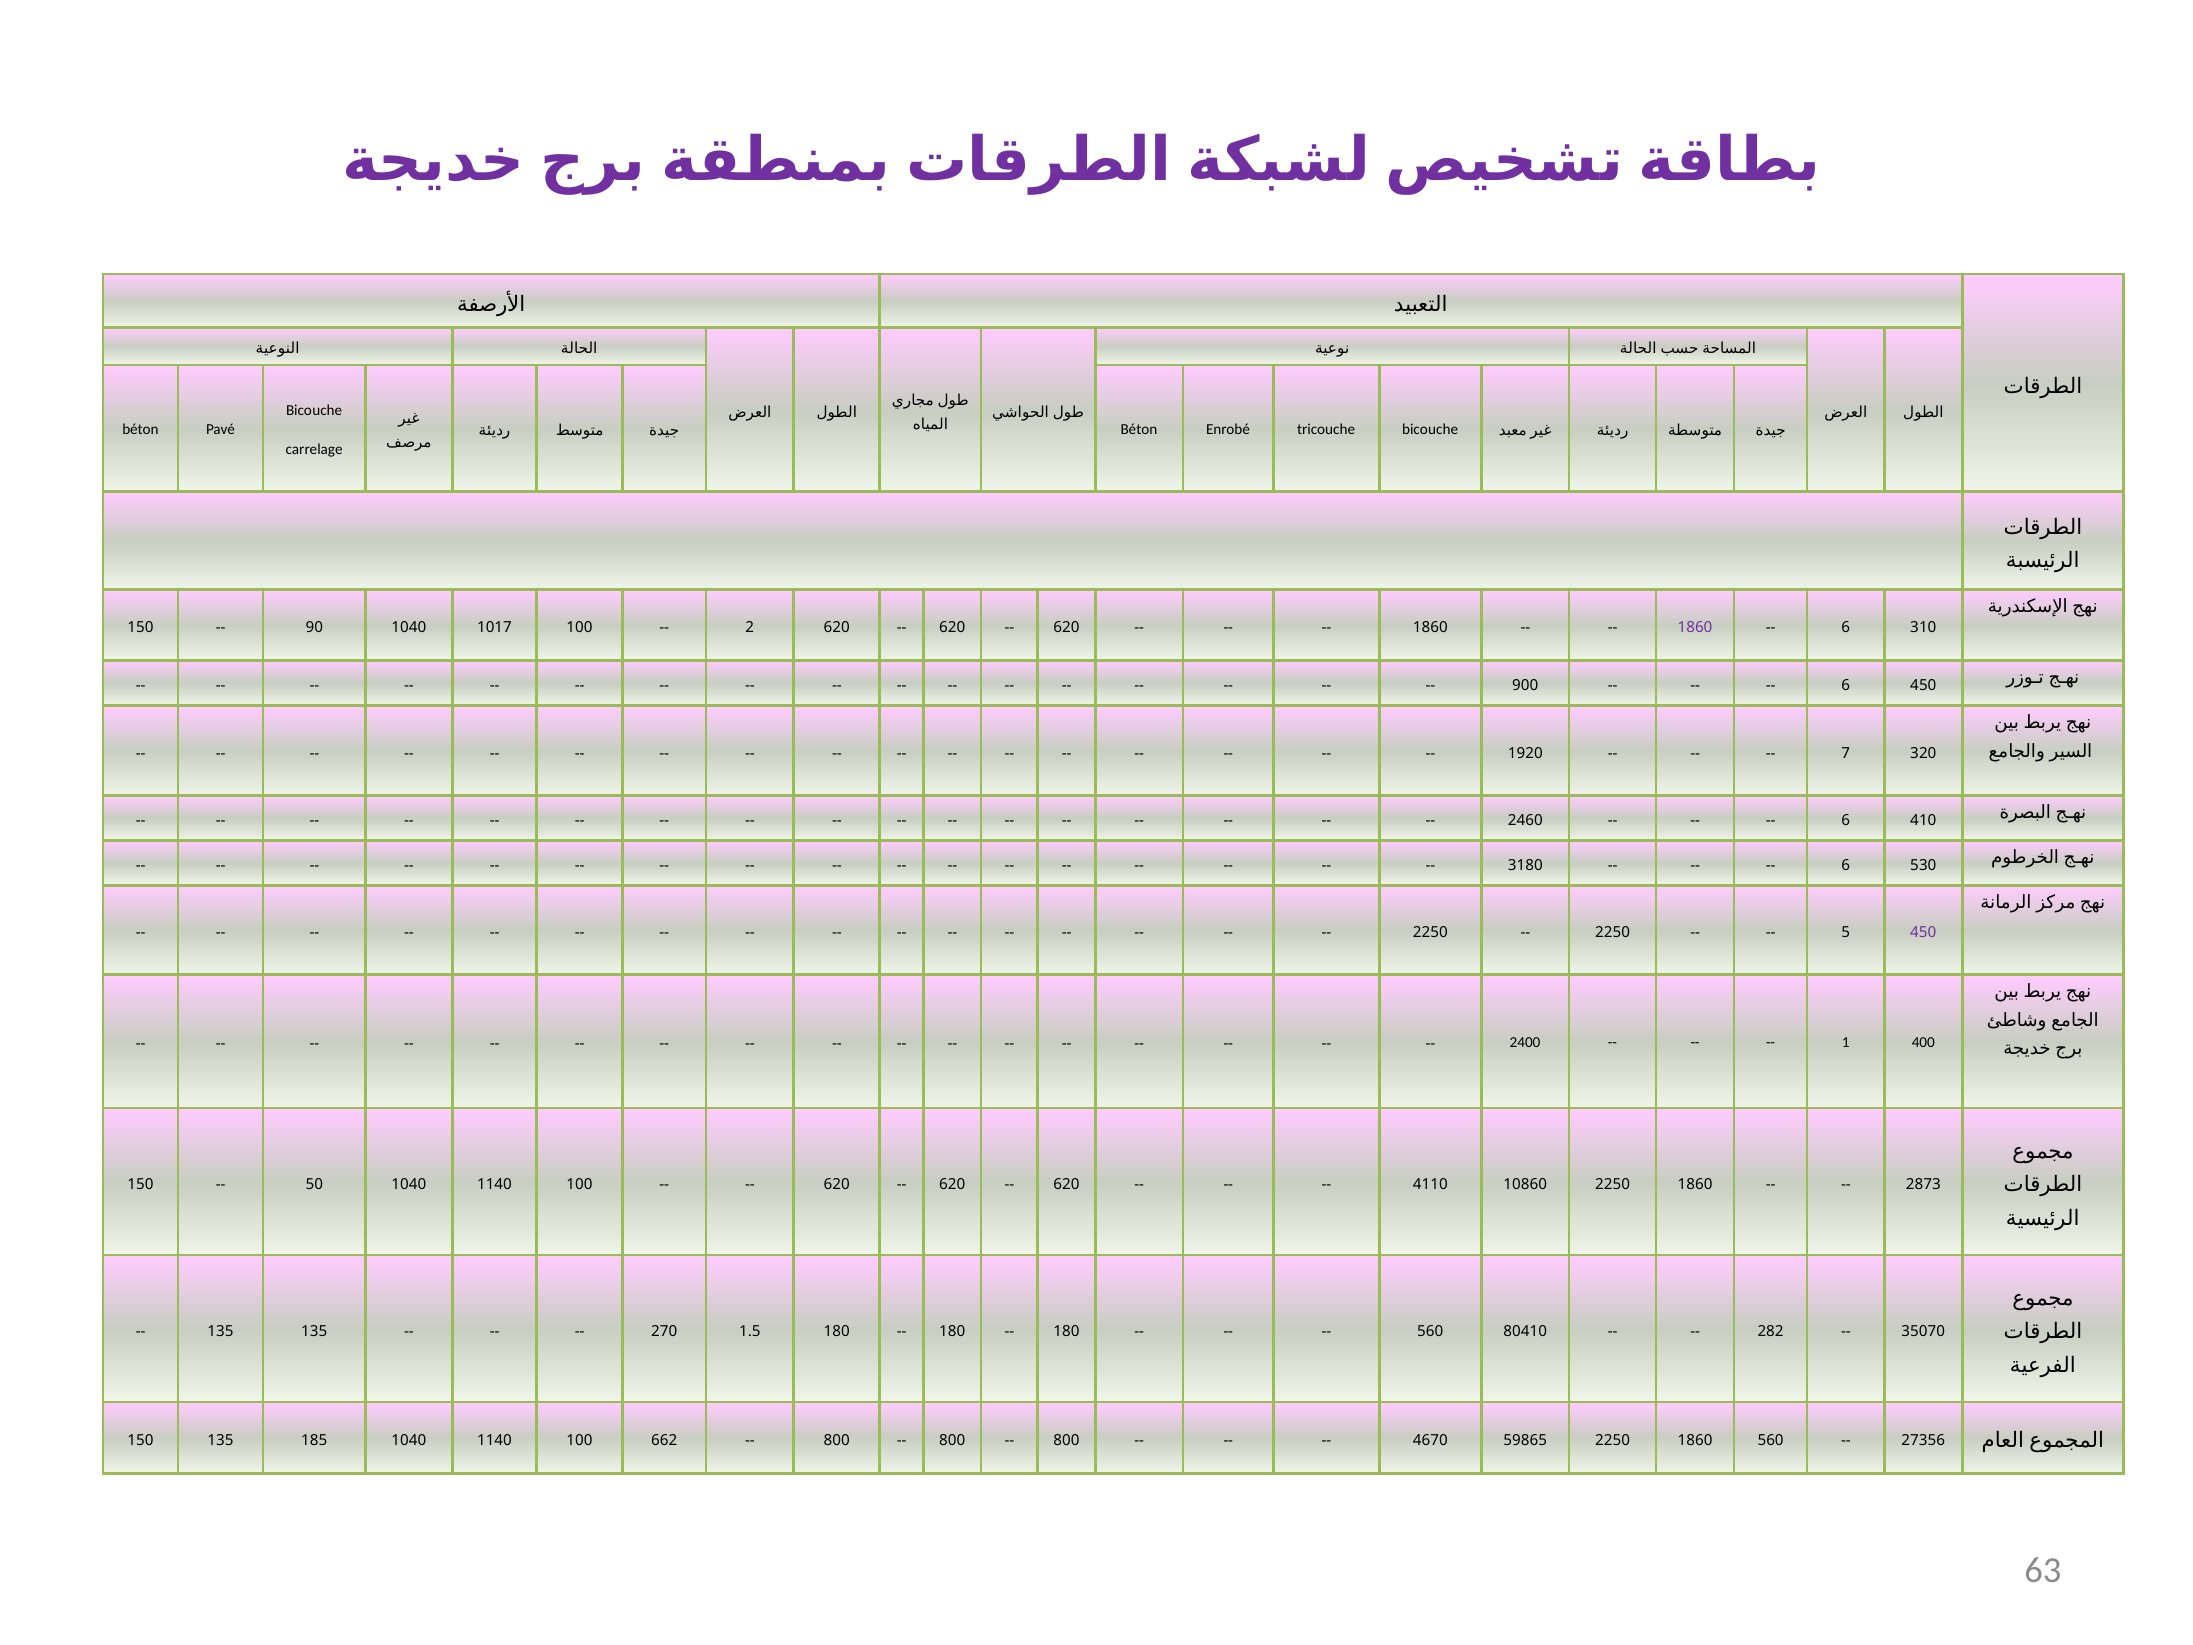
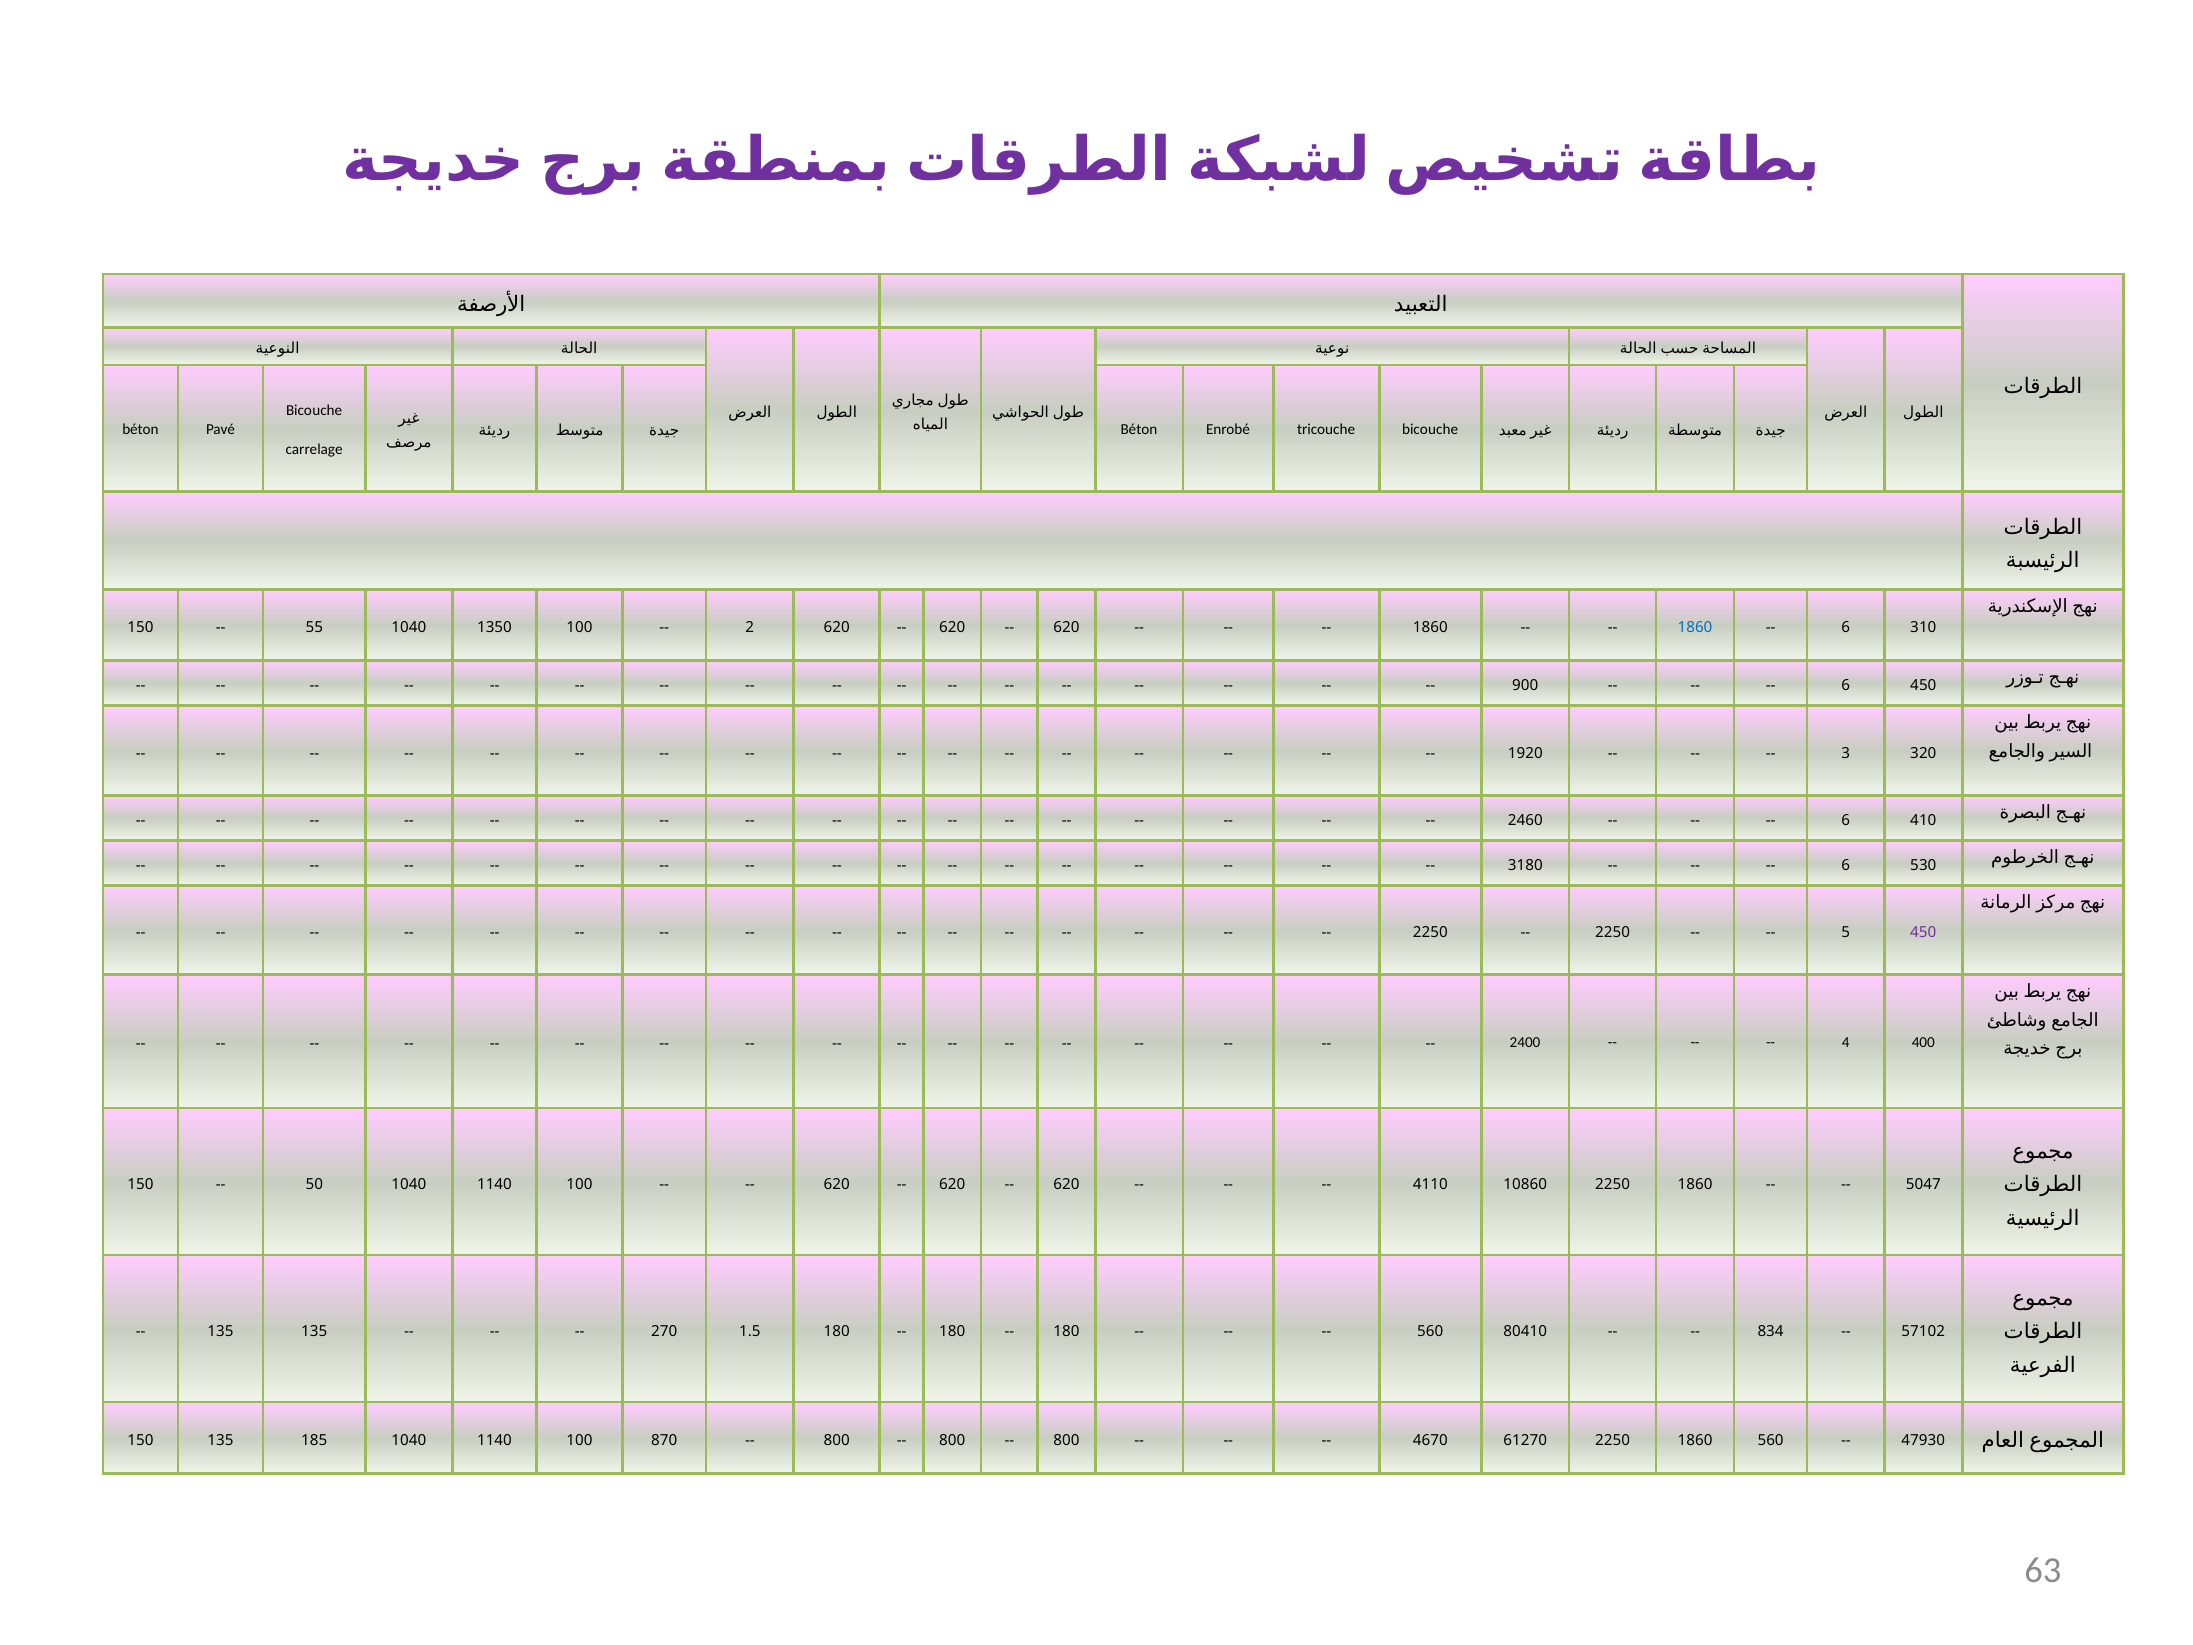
90: 90 -> 55
1017: 1017 -> 1350
1860 at (1695, 627) colour: purple -> blue
7: 7 -> 3
1: 1 -> 4
2873: 2873 -> 5047
282: 282 -> 834
35070: 35070 -> 57102
662: 662 -> 870
59865: 59865 -> 61270
27356: 27356 -> 47930
